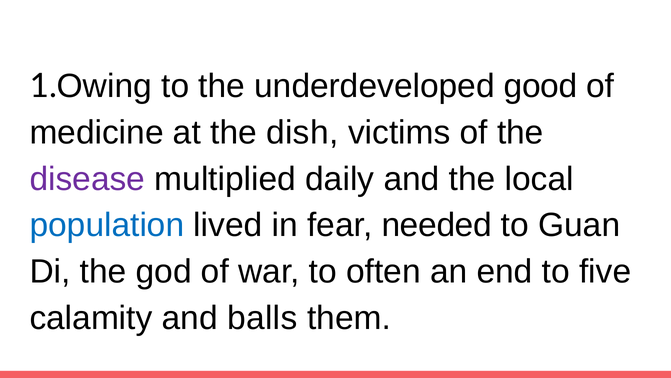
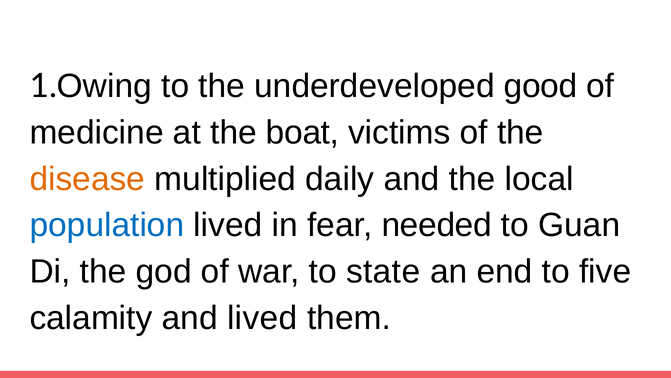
dish: dish -> boat
disease colour: purple -> orange
often: often -> state
and balls: balls -> lived
